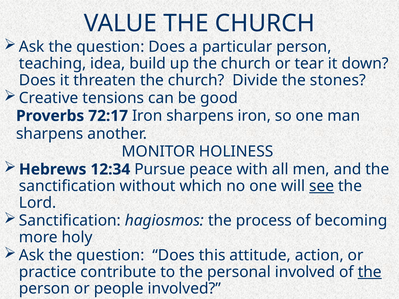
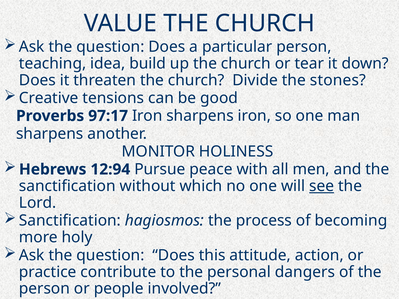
72:17: 72:17 -> 97:17
12:34: 12:34 -> 12:94
personal involved: involved -> dangers
the at (370, 272) underline: present -> none
